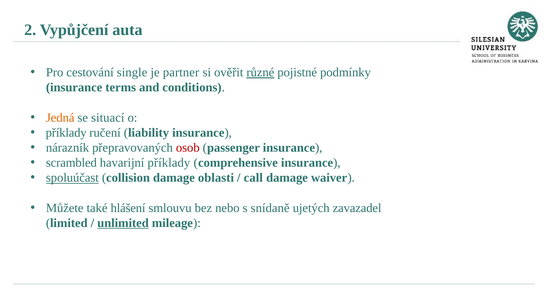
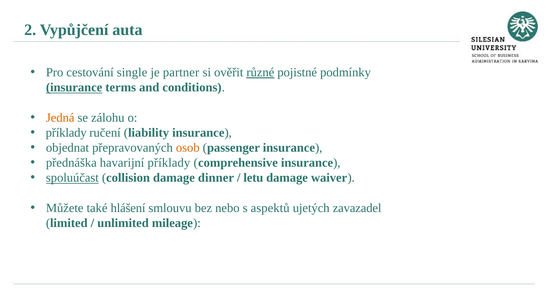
insurance at (74, 88) underline: none -> present
situací: situací -> zálohu
nárazník: nárazník -> objednat
osob colour: red -> orange
scrambled: scrambled -> přednáška
oblasti: oblasti -> dinner
call: call -> letu
snídaně: snídaně -> aspektů
unlimited underline: present -> none
